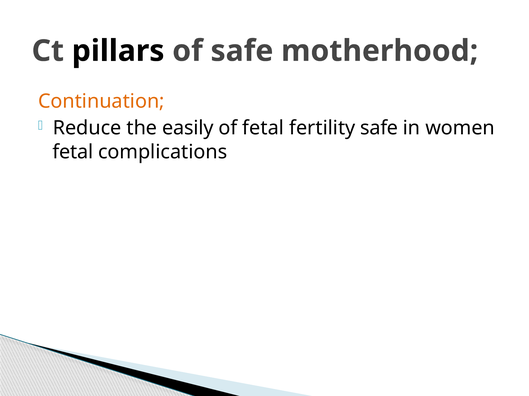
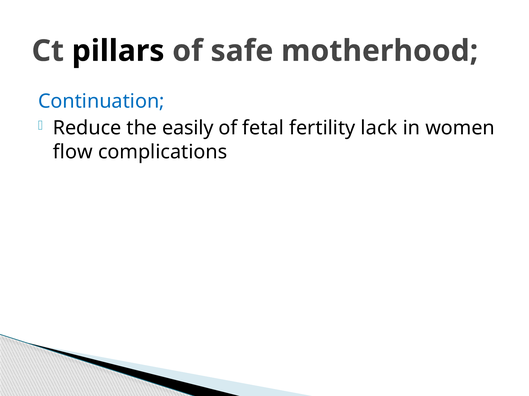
Continuation colour: orange -> blue
fertility safe: safe -> lack
fetal at (73, 152): fetal -> flow
